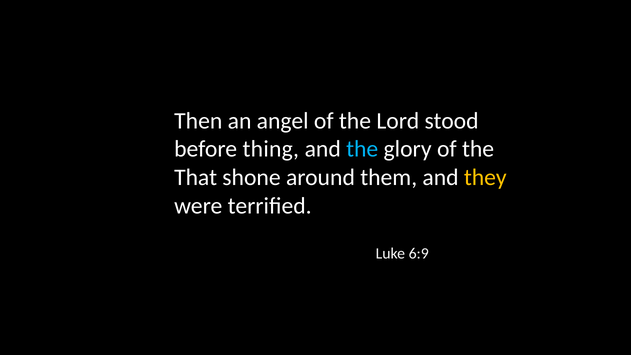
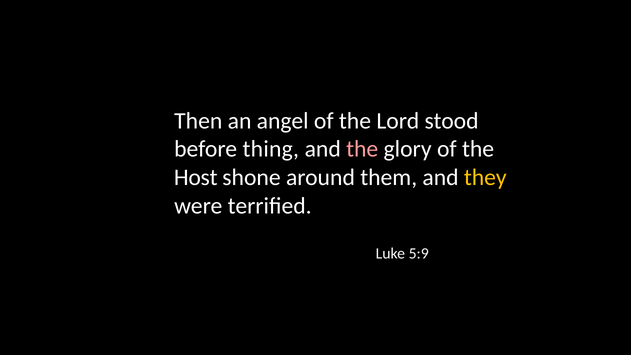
the at (362, 149) colour: light blue -> pink
That: That -> Host
6:9: 6:9 -> 5:9
